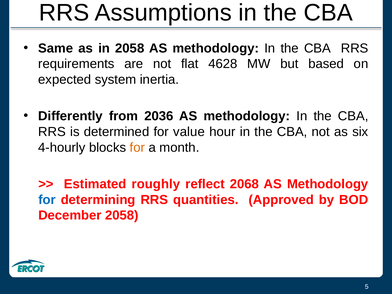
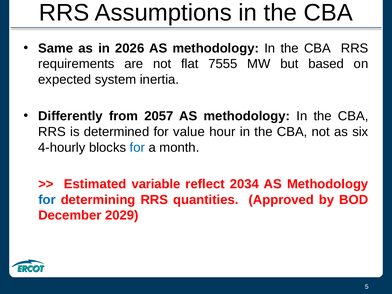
in 2058: 2058 -> 2026
4628: 4628 -> 7555
2036: 2036 -> 2057
for at (137, 147) colour: orange -> blue
roughly: roughly -> variable
2068: 2068 -> 2034
December 2058: 2058 -> 2029
